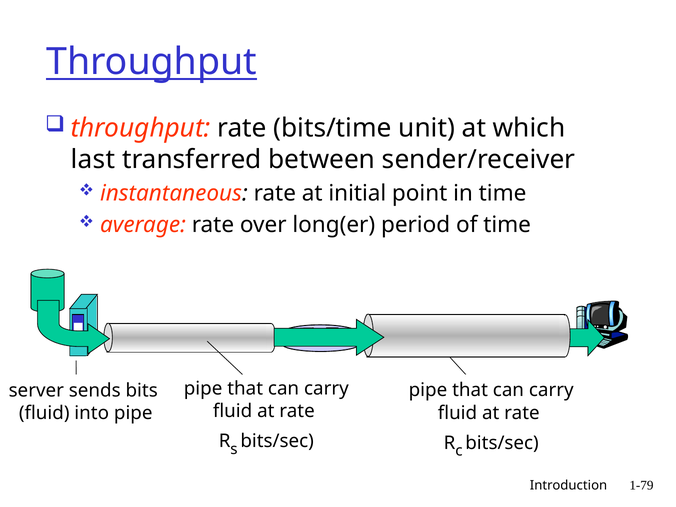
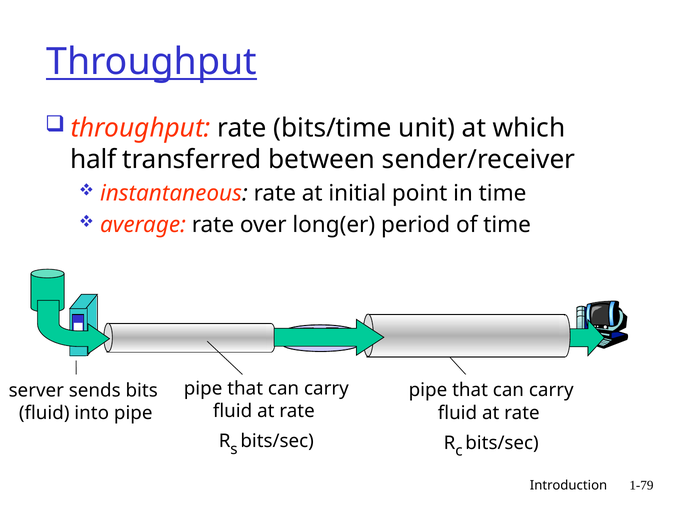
last: last -> half
